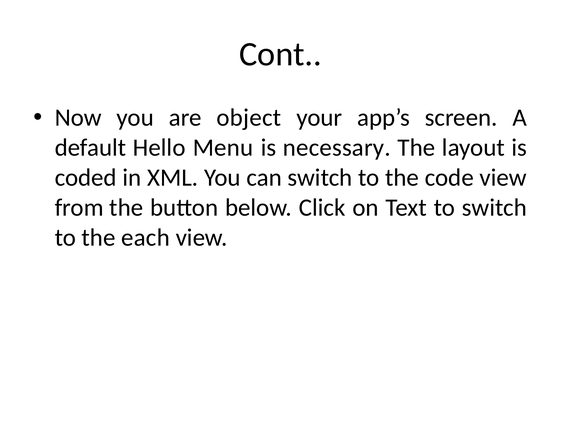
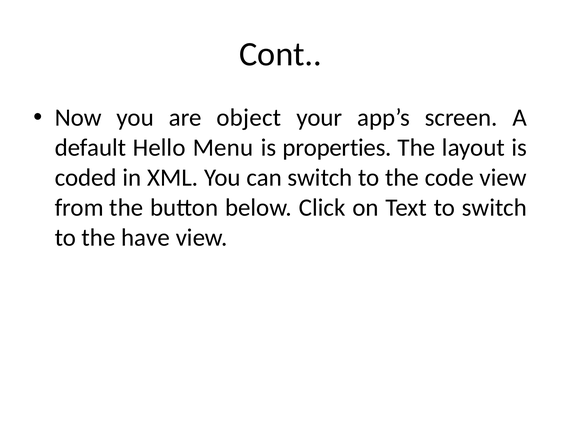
necessary: necessary -> properties
each: each -> have
